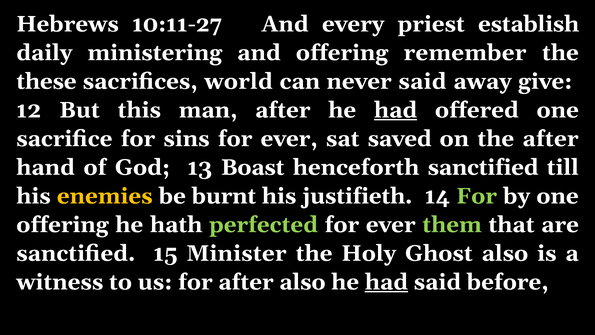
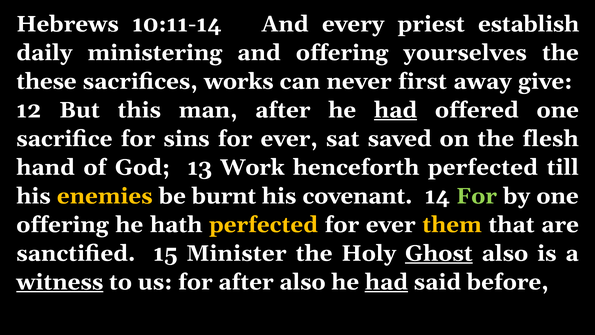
10:11-27: 10:11-27 -> 10:11-14
remember: remember -> yourselves
world: world -> works
never said: said -> first
the after: after -> flesh
Boast: Boast -> Work
henceforth sanctified: sanctified -> perfected
justifieth: justifieth -> covenant
perfected at (264, 225) colour: light green -> yellow
them colour: light green -> yellow
Ghost underline: none -> present
witness underline: none -> present
